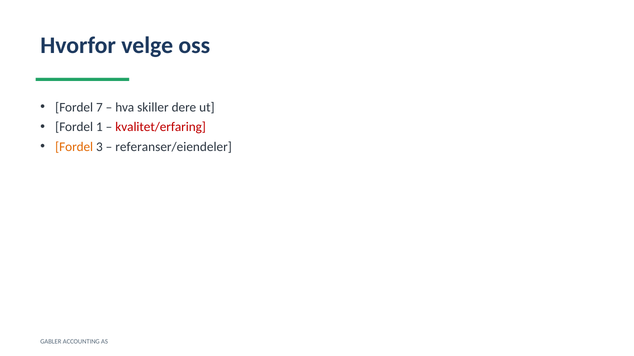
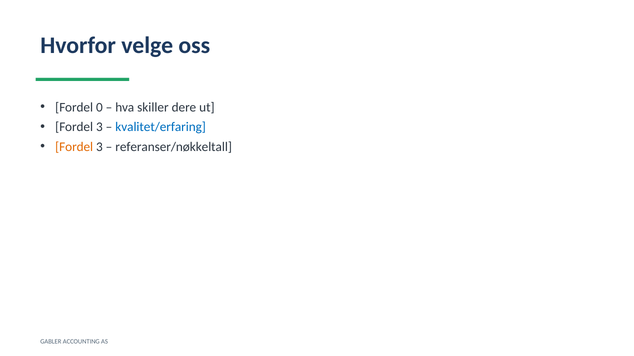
7: 7 -> 0
1 at (99, 127): 1 -> 3
kvalitet/erfaring colour: red -> blue
referanser/eiendeler: referanser/eiendeler -> referanser/nøkkeltall
